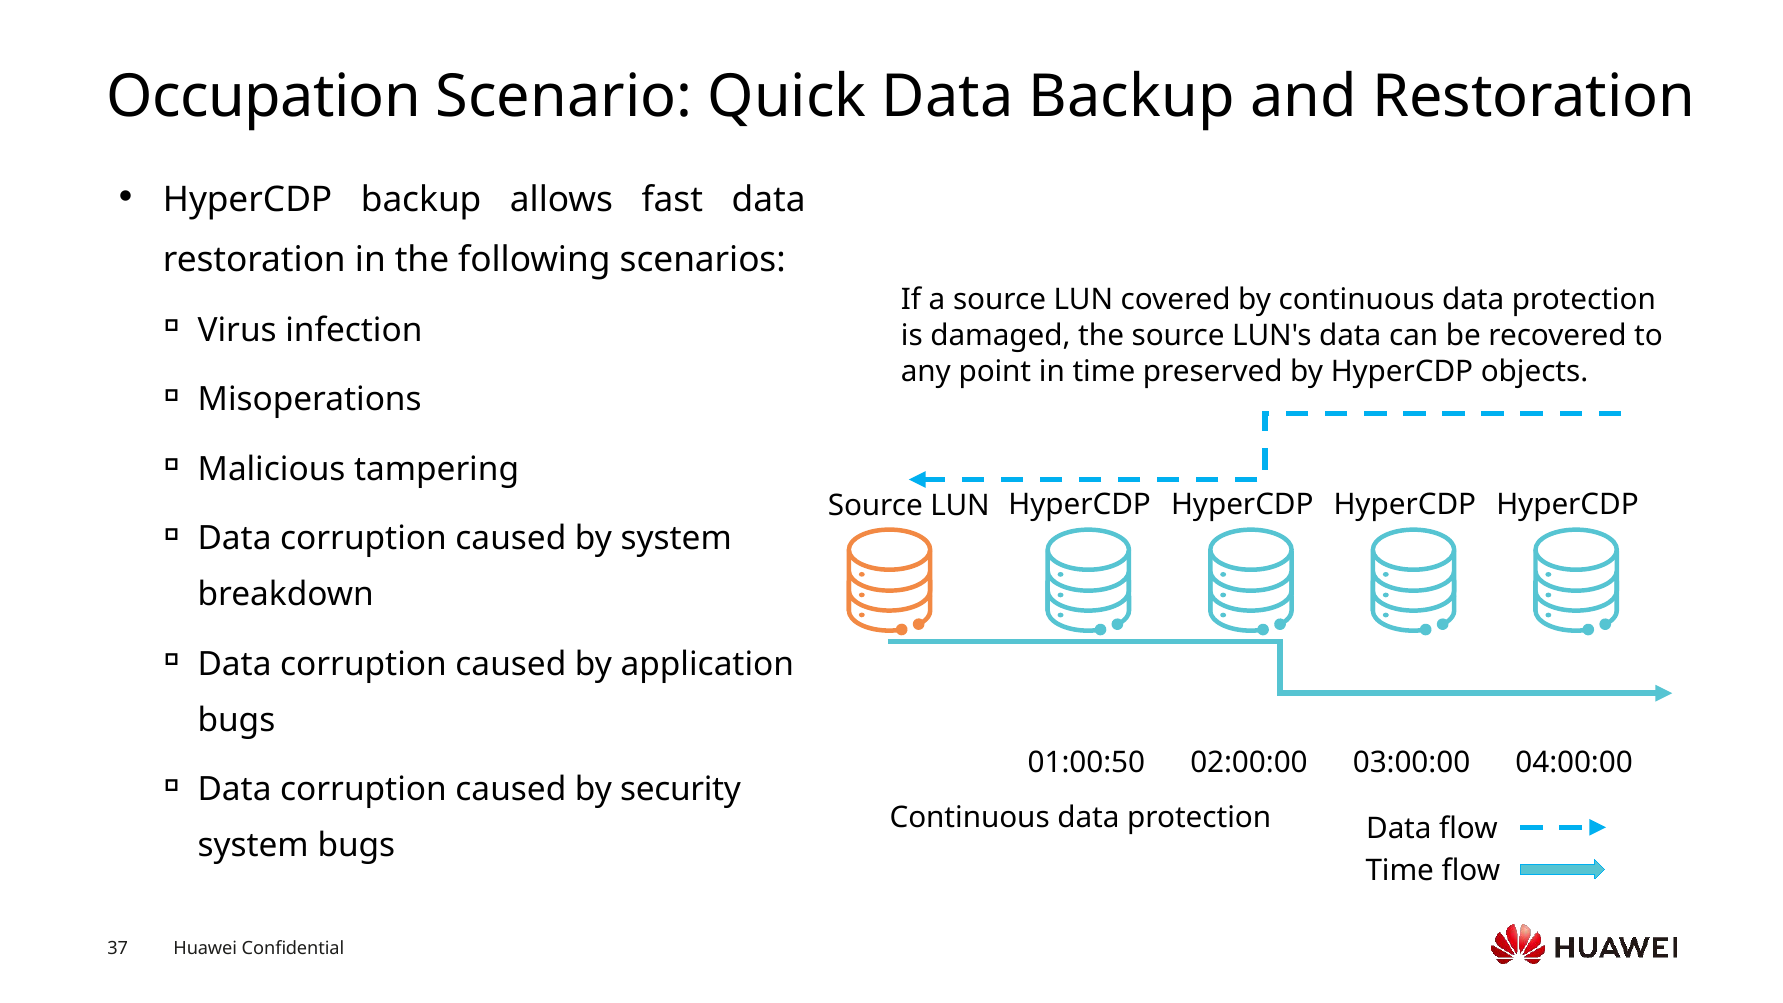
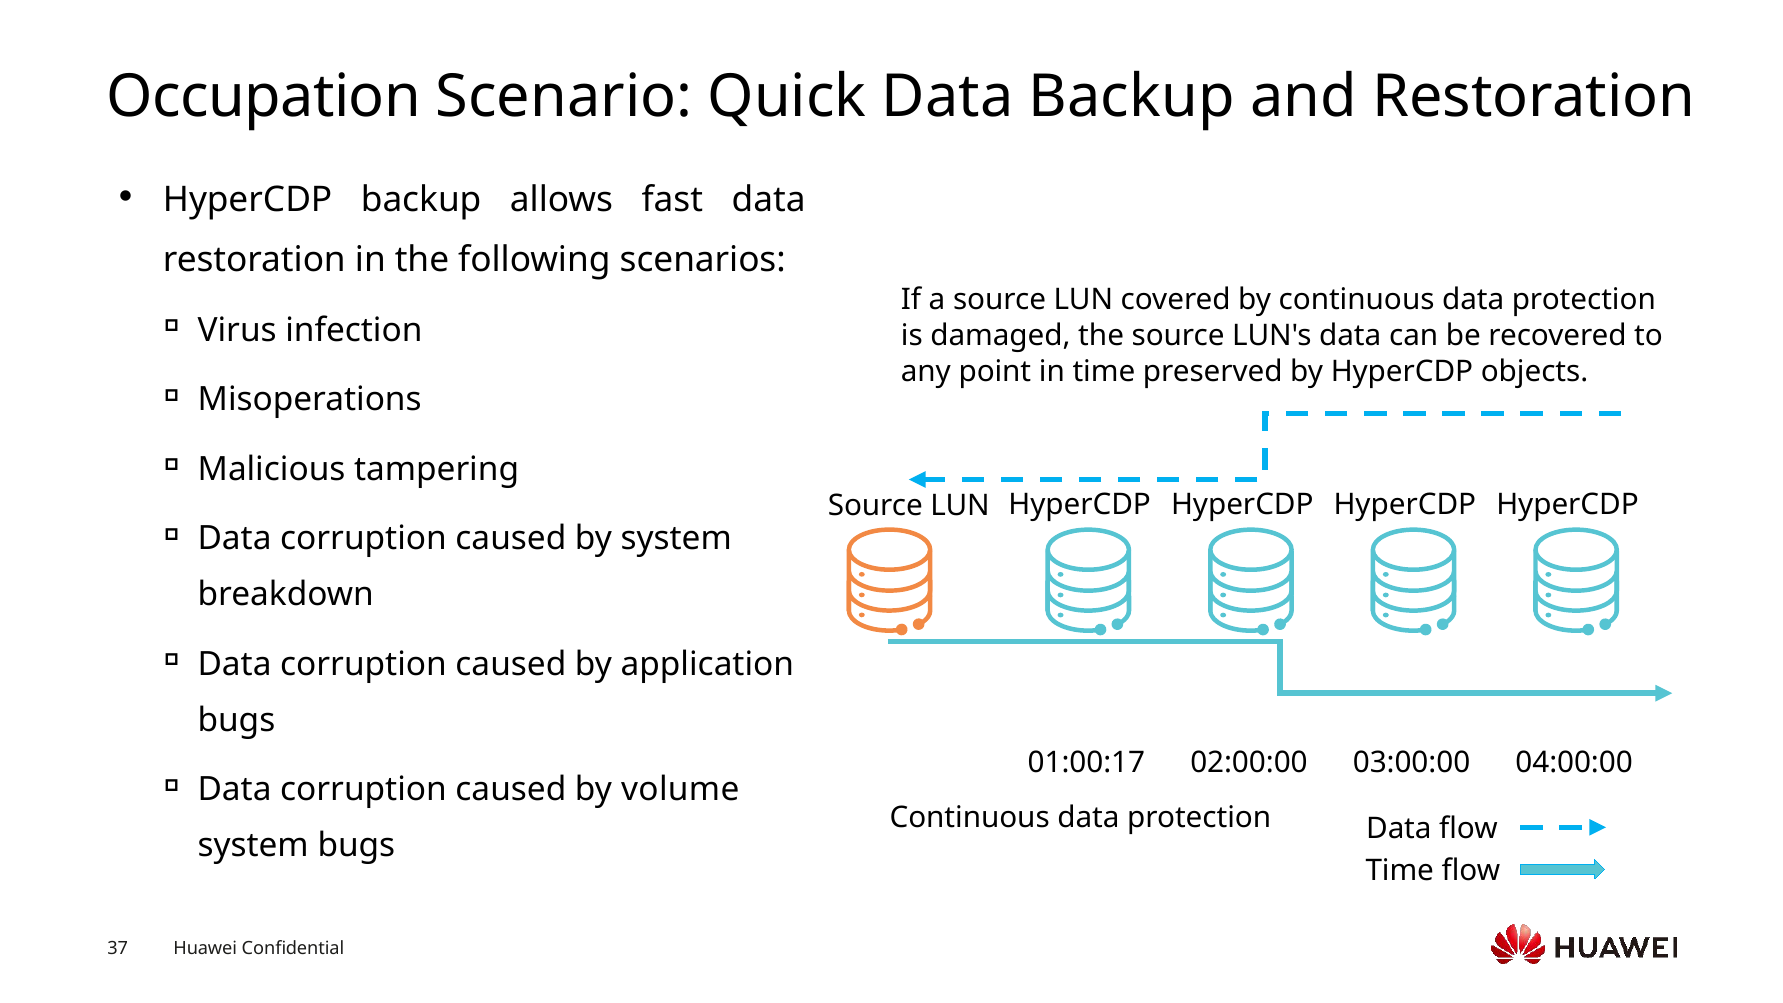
01:00:50: 01:00:50 -> 01:00:17
security: security -> volume
